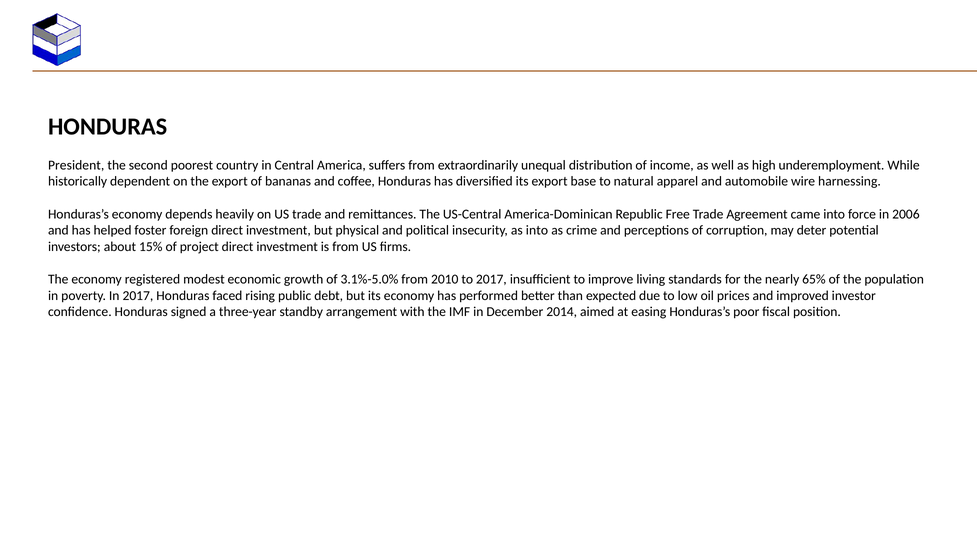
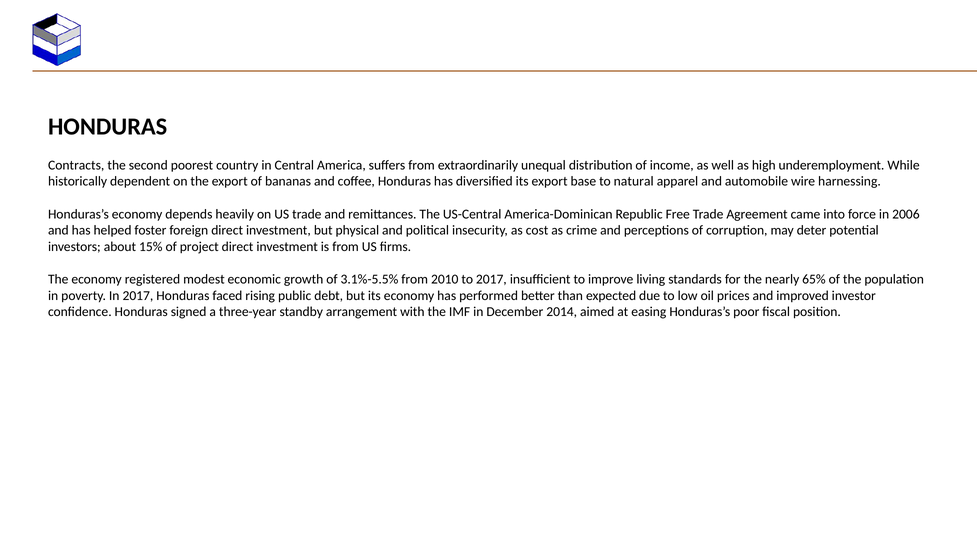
President: President -> Contracts
as into: into -> cost
3.1%-5.0%: 3.1%-5.0% -> 3.1%-5.5%
